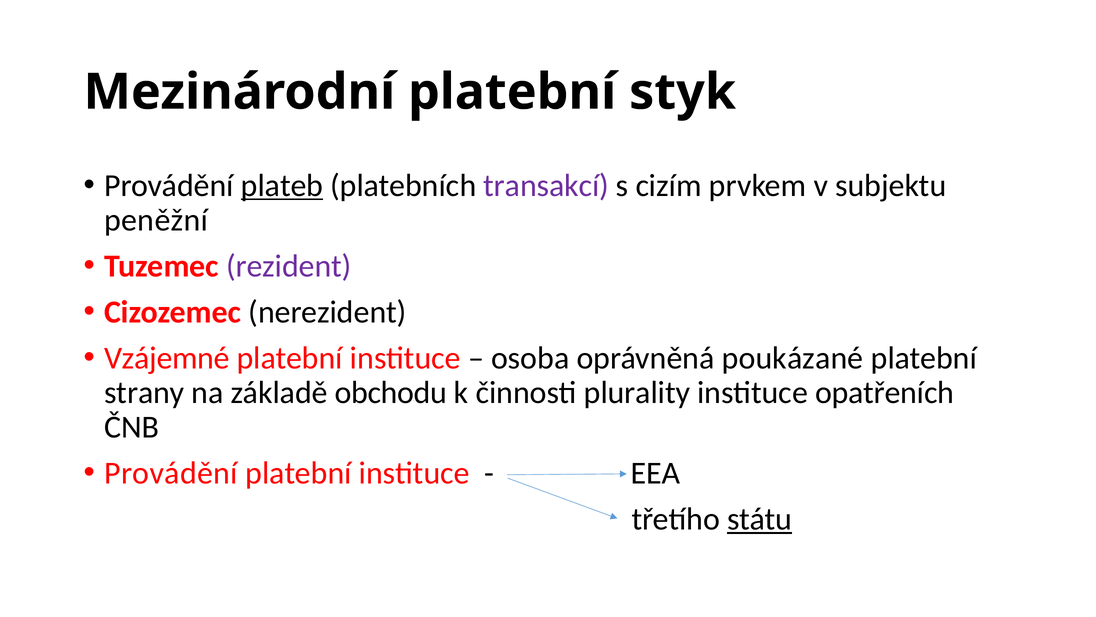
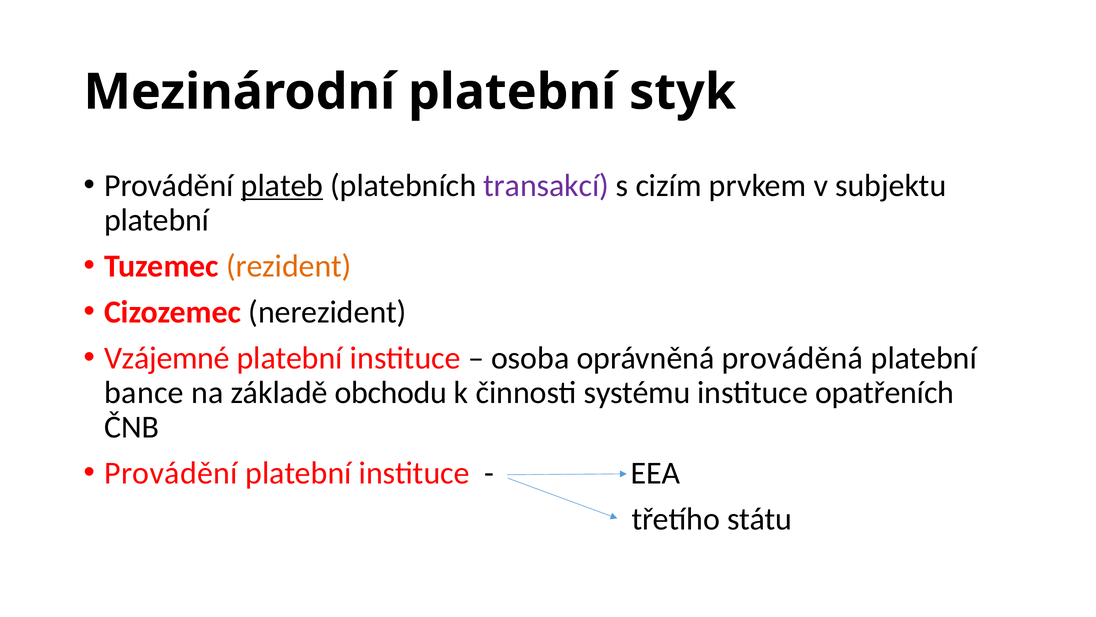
peněžní at (156, 220): peněžní -> platební
rezident colour: purple -> orange
poukázané: poukázané -> prováděná
strany: strany -> bance
plurality: plurality -> systému
státu underline: present -> none
